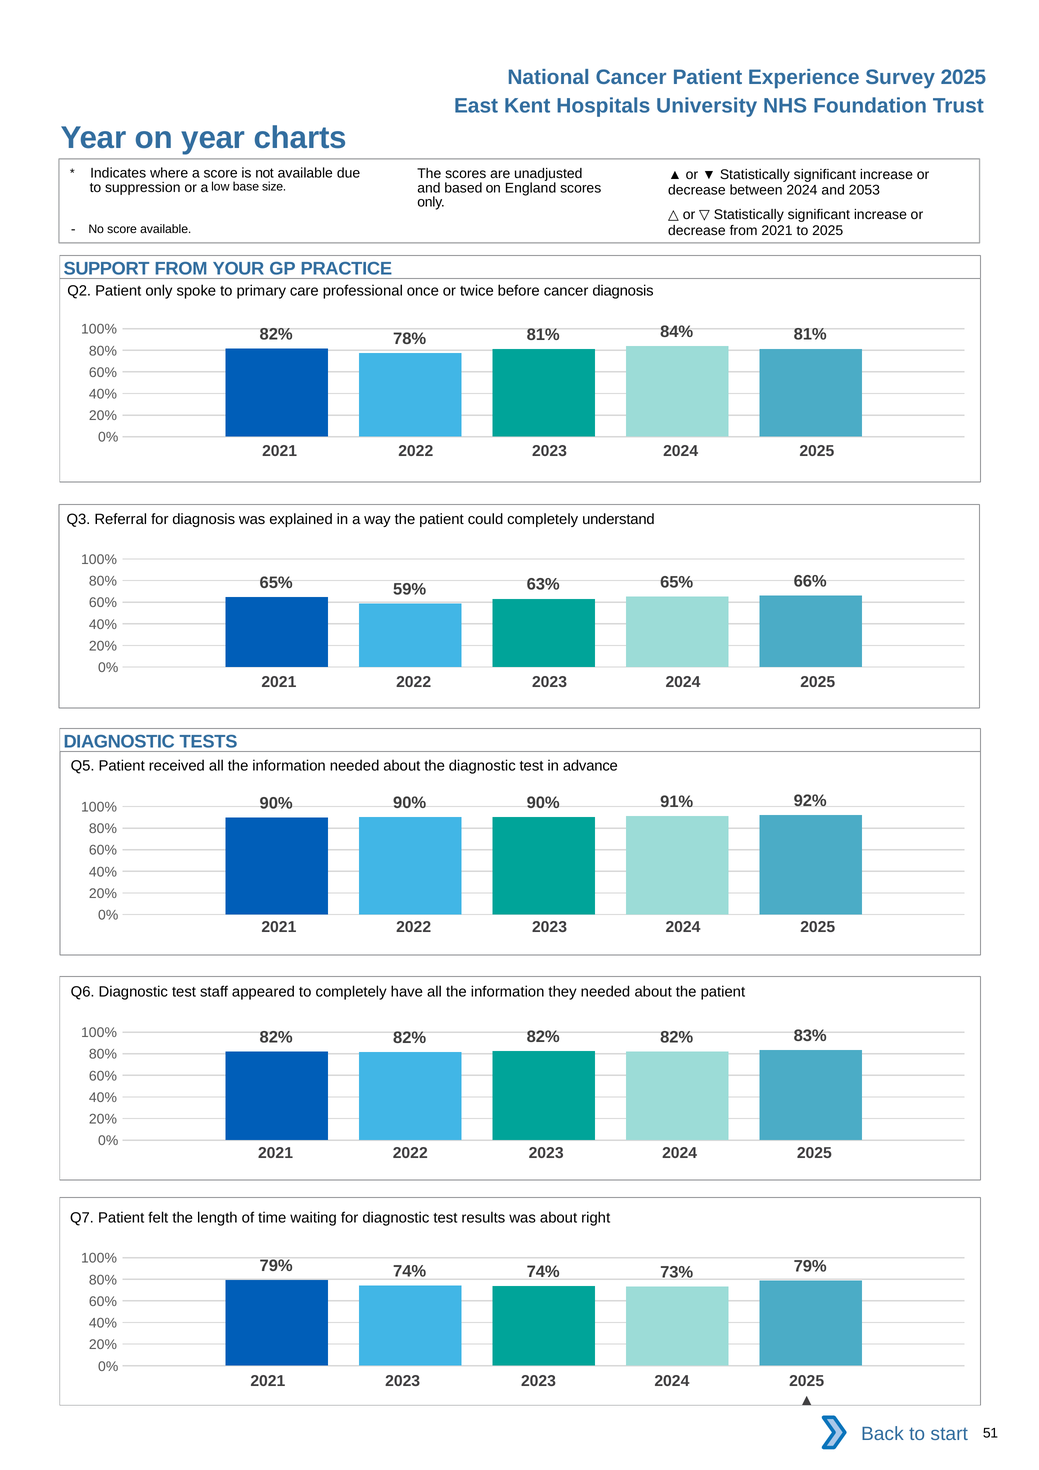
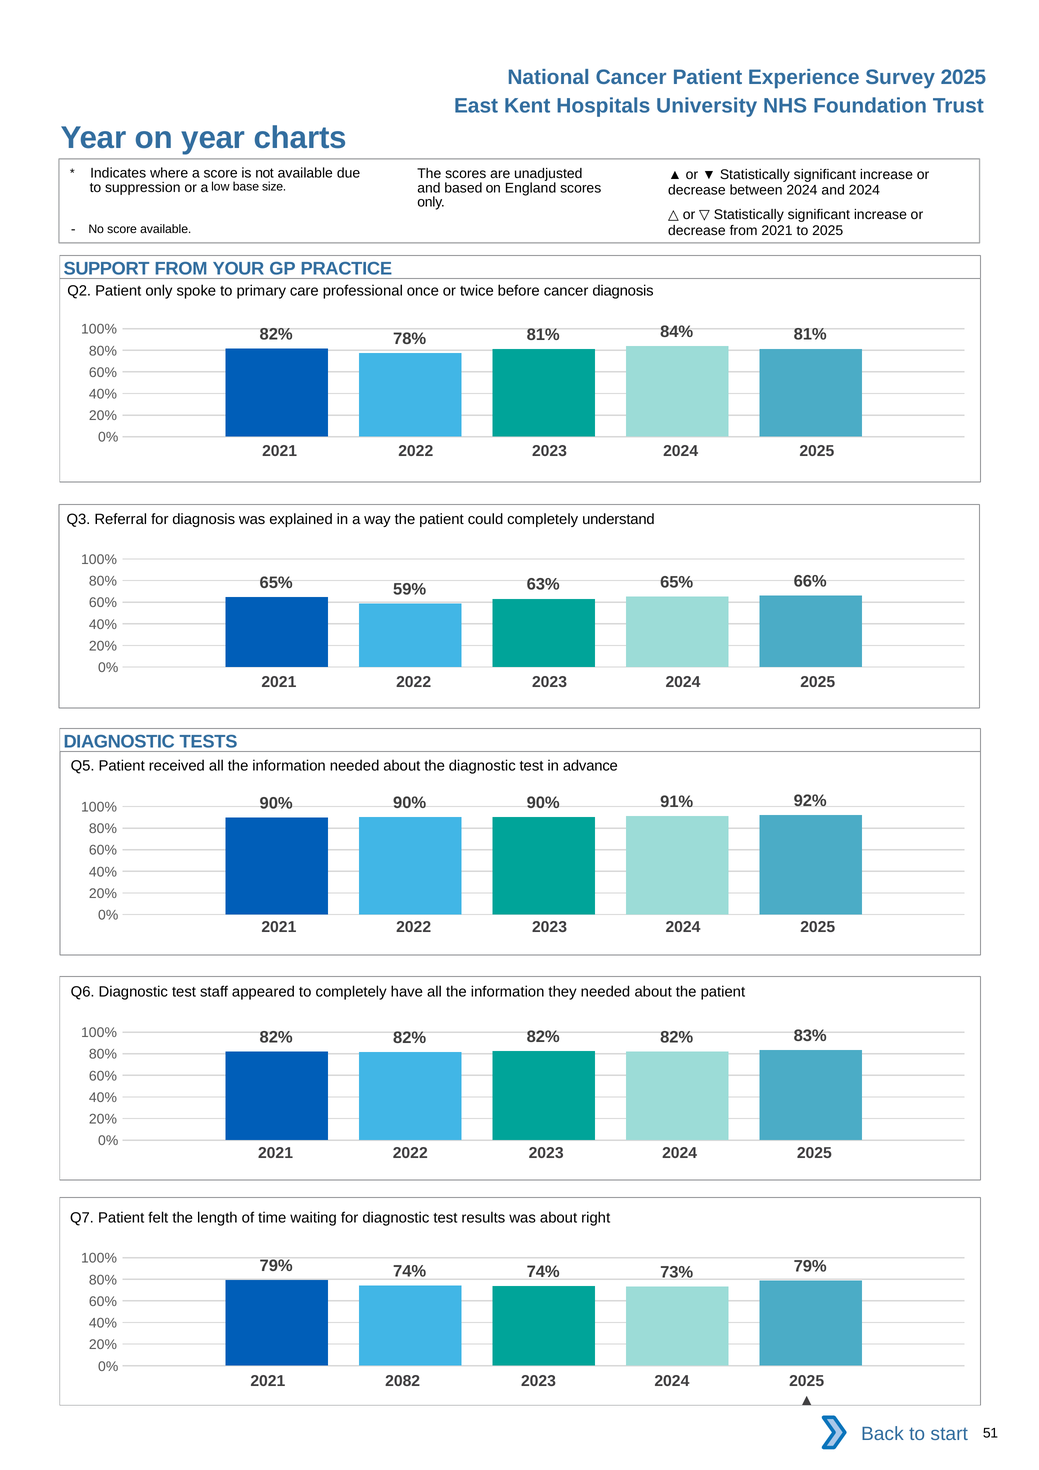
and 2053: 2053 -> 2024
2021 2023: 2023 -> 2082
